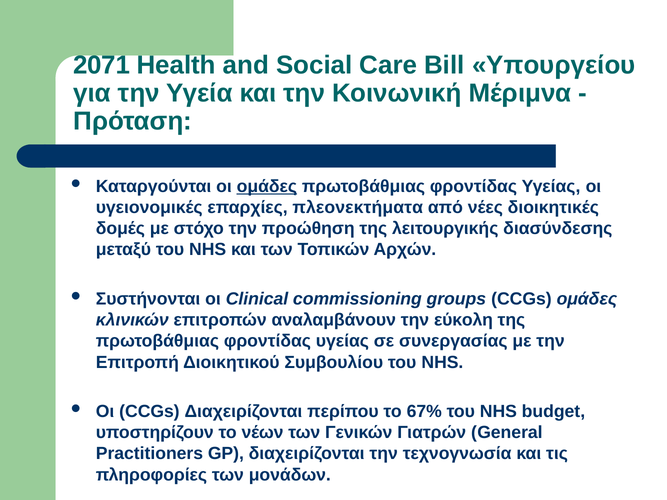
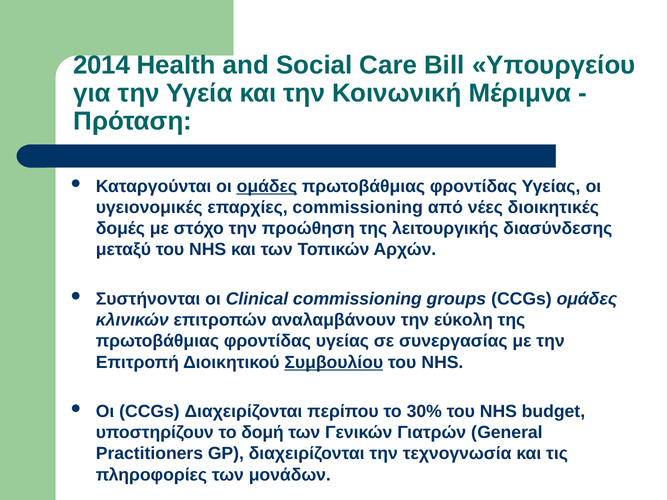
2071: 2071 -> 2014
επαρχίες πλεονεκτήματα: πλεονεκτήματα -> commissioning
Συμβουλίου underline: none -> present
67%: 67% -> 30%
νέων: νέων -> δομή
